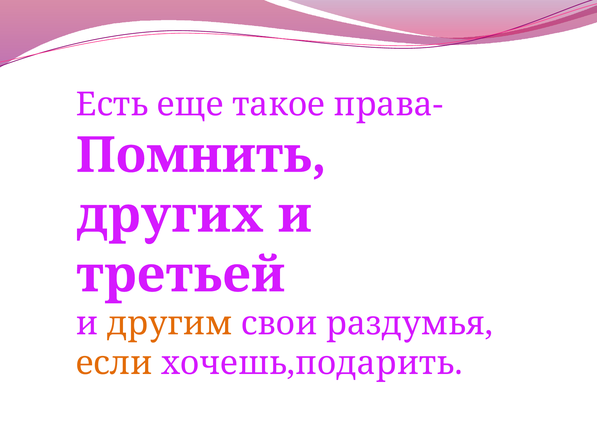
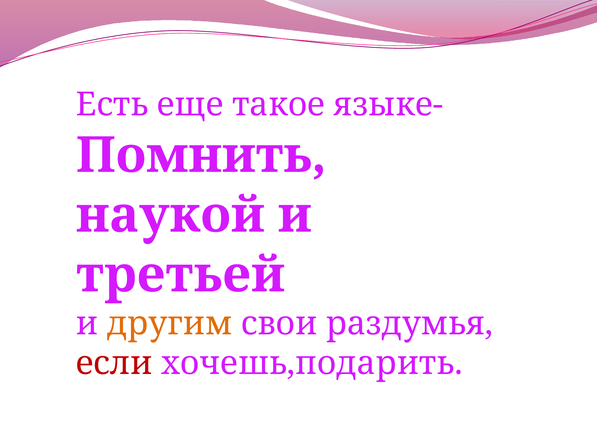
права-: права- -> языке-
других: других -> наукой
если colour: orange -> red
